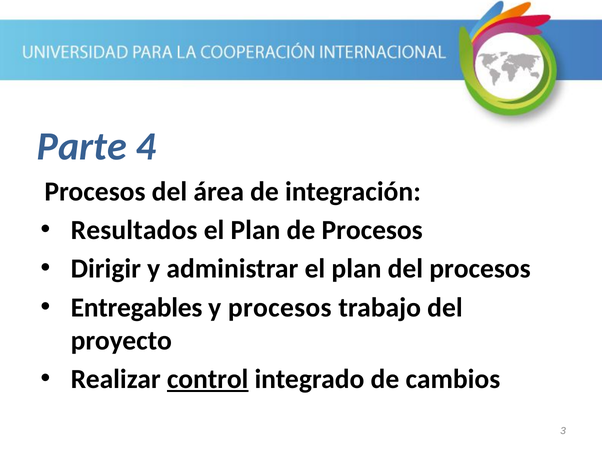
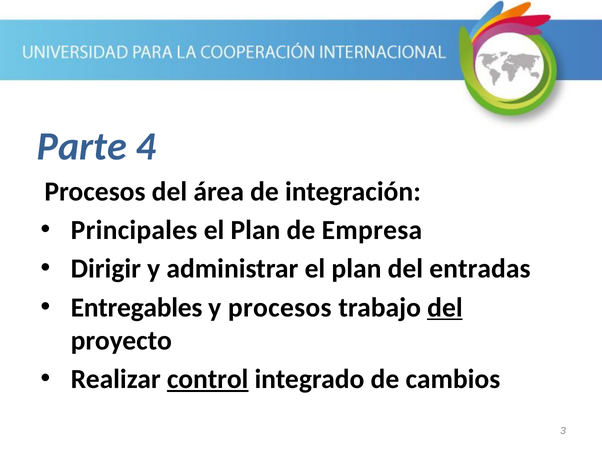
Resultados: Resultados -> Principales
de Procesos: Procesos -> Empresa
del procesos: procesos -> entradas
del at (445, 308) underline: none -> present
